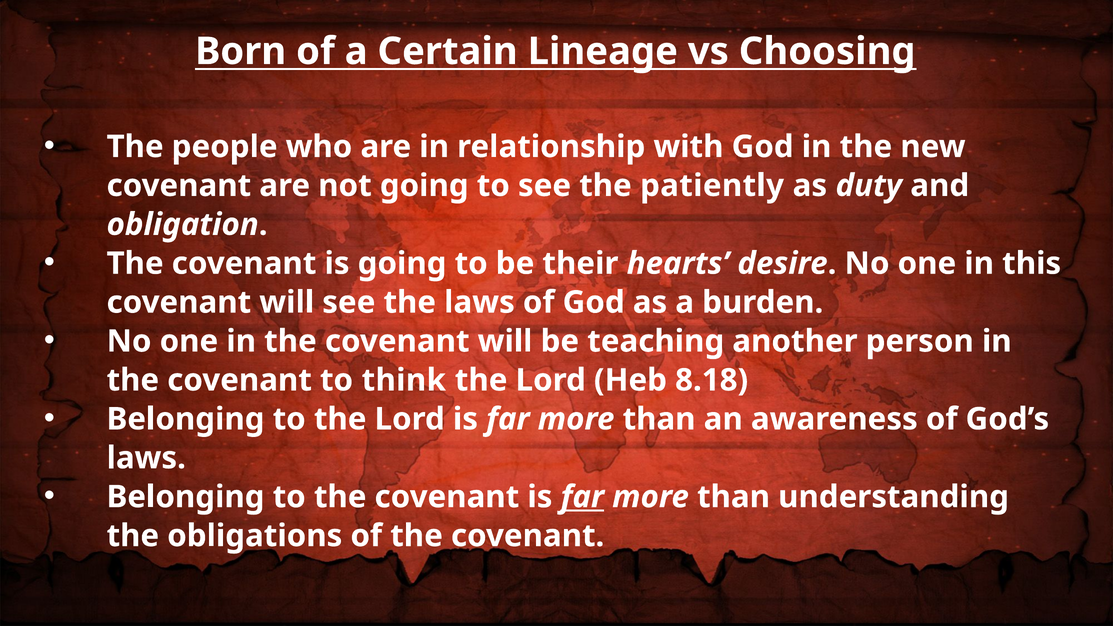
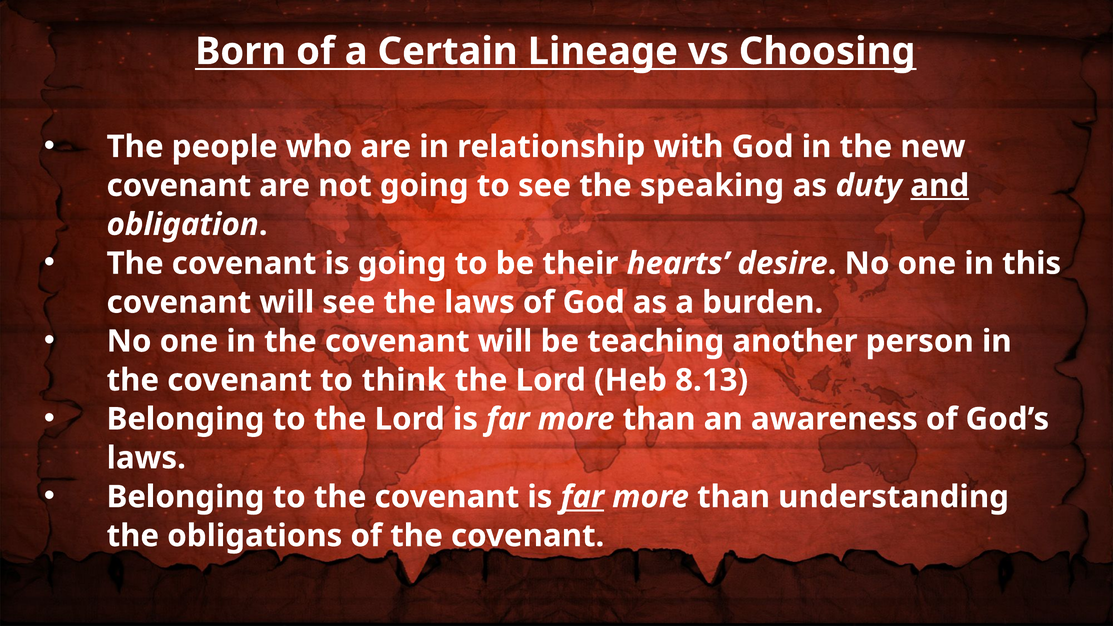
patiently: patiently -> speaking
and underline: none -> present
8.18: 8.18 -> 8.13
